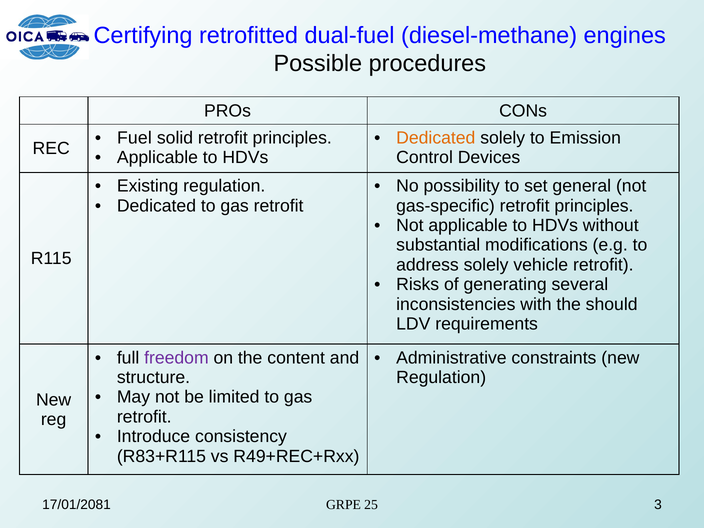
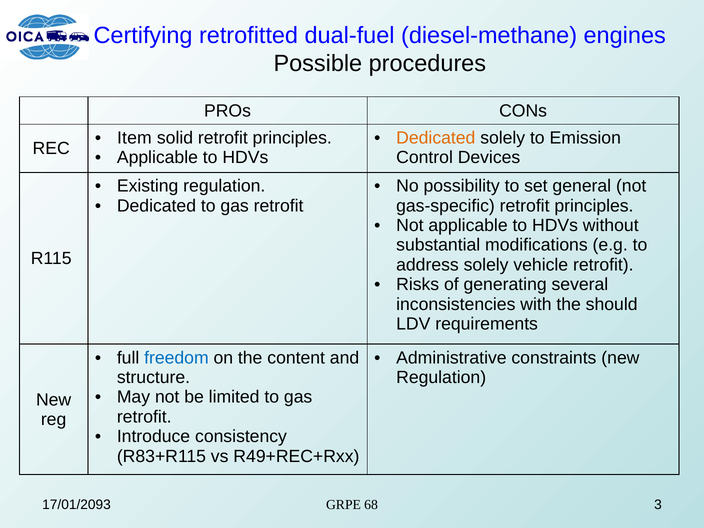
Fuel: Fuel -> Item
freedom colour: purple -> blue
17/01/2081: 17/01/2081 -> 17/01/2093
25: 25 -> 68
